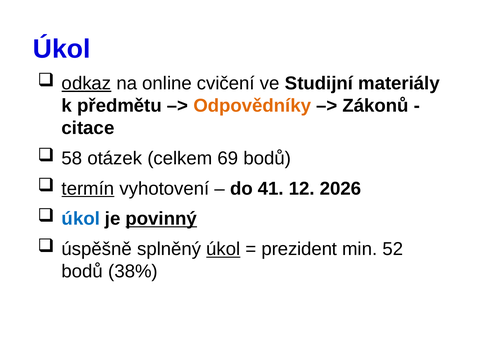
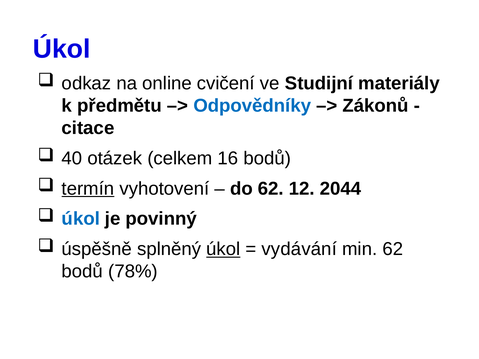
odkaz underline: present -> none
Odpovědníky colour: orange -> blue
58: 58 -> 40
69: 69 -> 16
do 41: 41 -> 62
2026: 2026 -> 2044
povinný underline: present -> none
prezident: prezident -> vydávání
min 52: 52 -> 62
38%: 38% -> 78%
